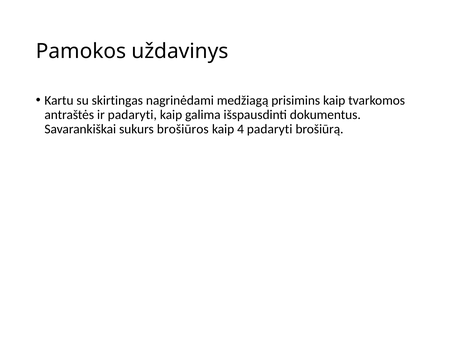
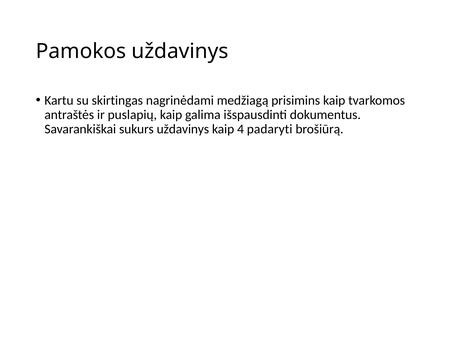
ir padaryti: padaryti -> puslapių
sukurs brošiūros: brošiūros -> uždavinys
